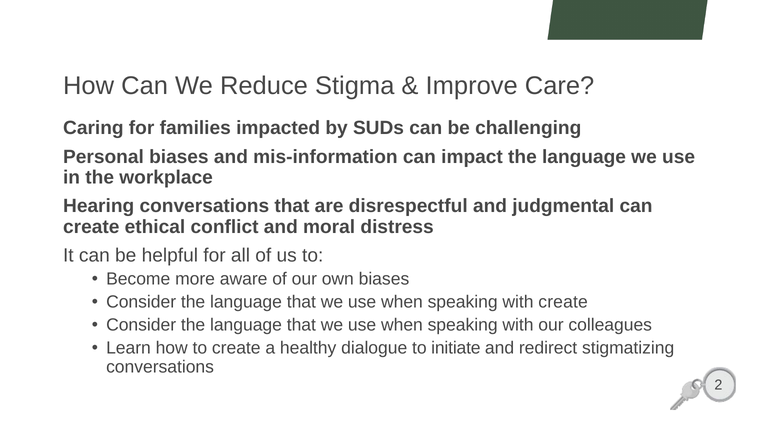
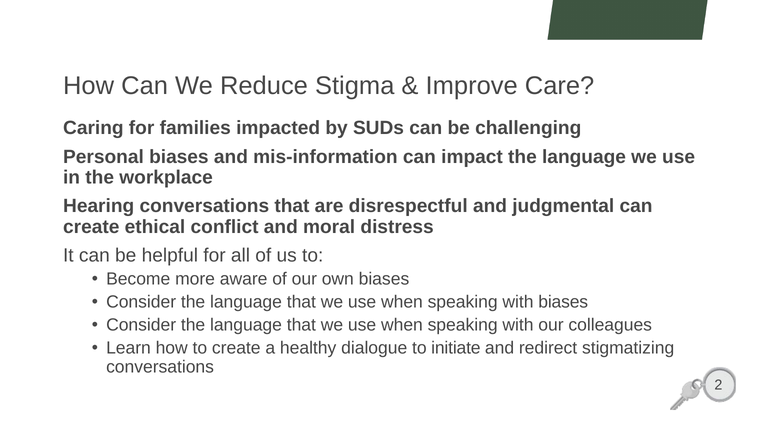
with create: create -> biases
